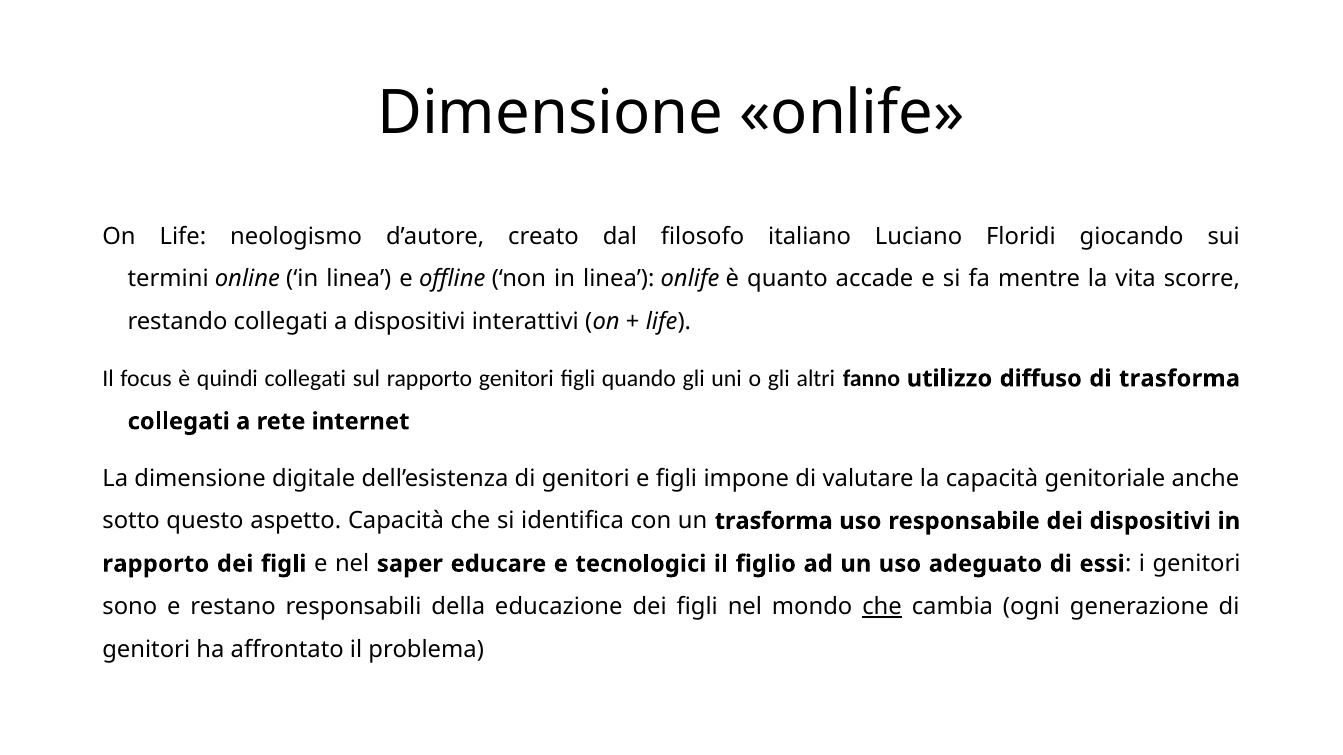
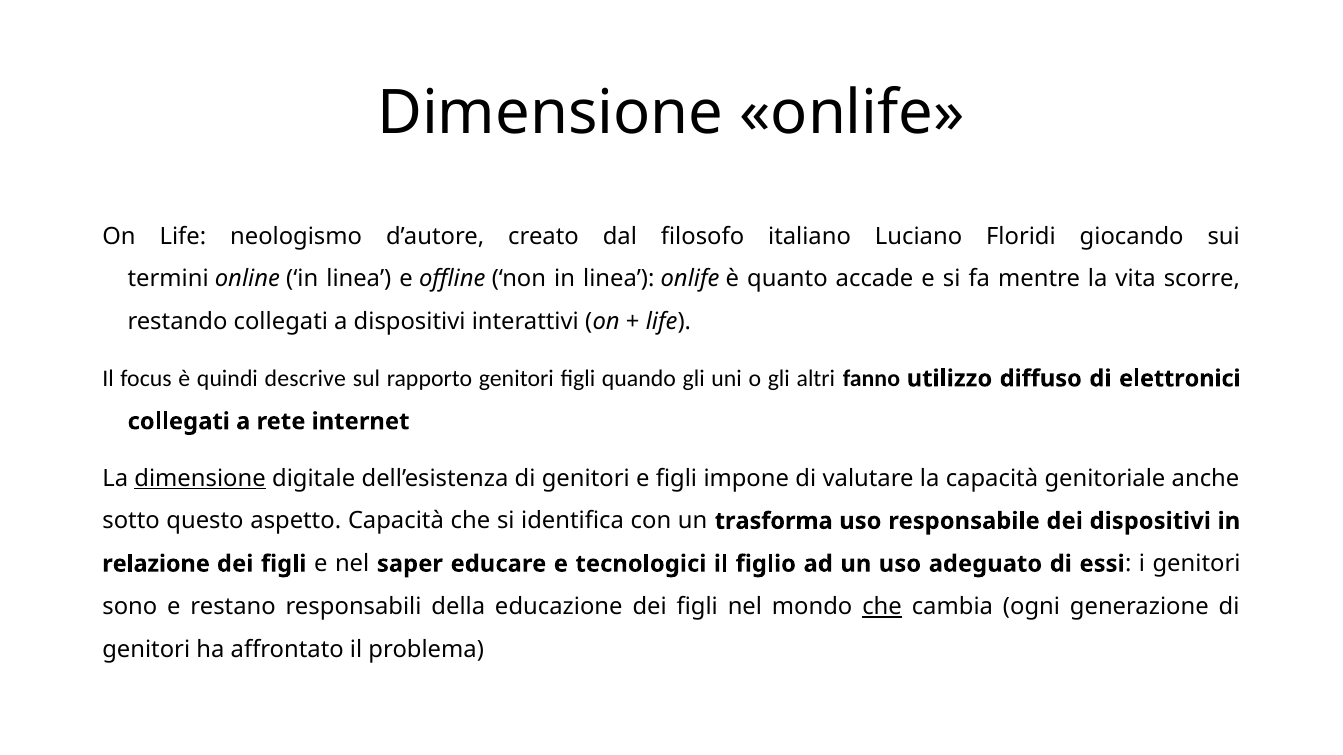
quindi collegati: collegati -> descrive
di trasforma: trasforma -> elettronici
dimensione at (200, 478) underline: none -> present
rapporto at (156, 564): rapporto -> relazione
